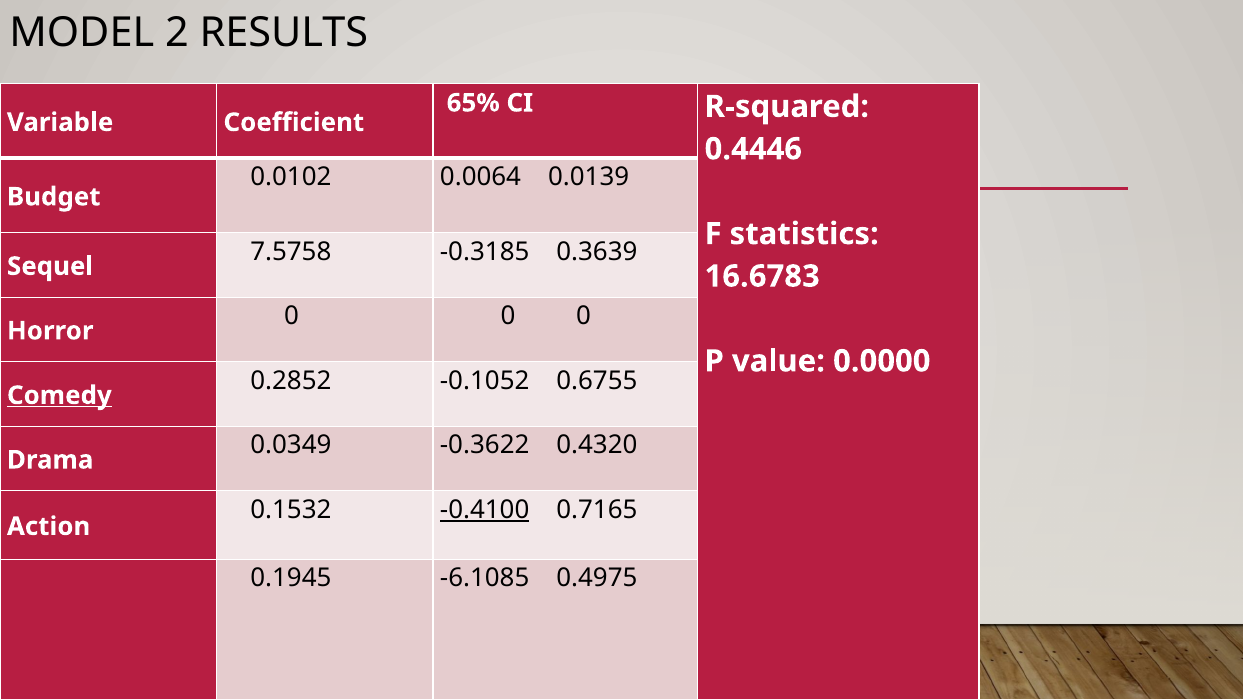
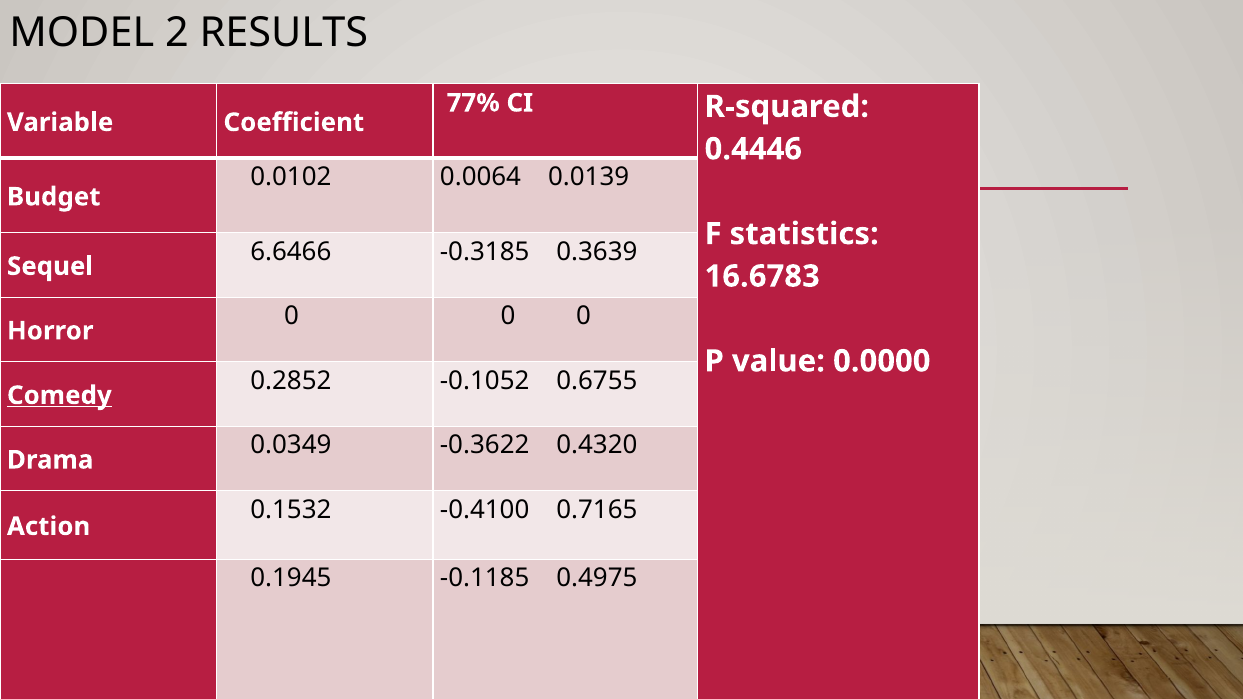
65%: 65% -> 77%
7.5758: 7.5758 -> 6.6466
-0.4100 underline: present -> none
-6.1085: -6.1085 -> -0.1185
